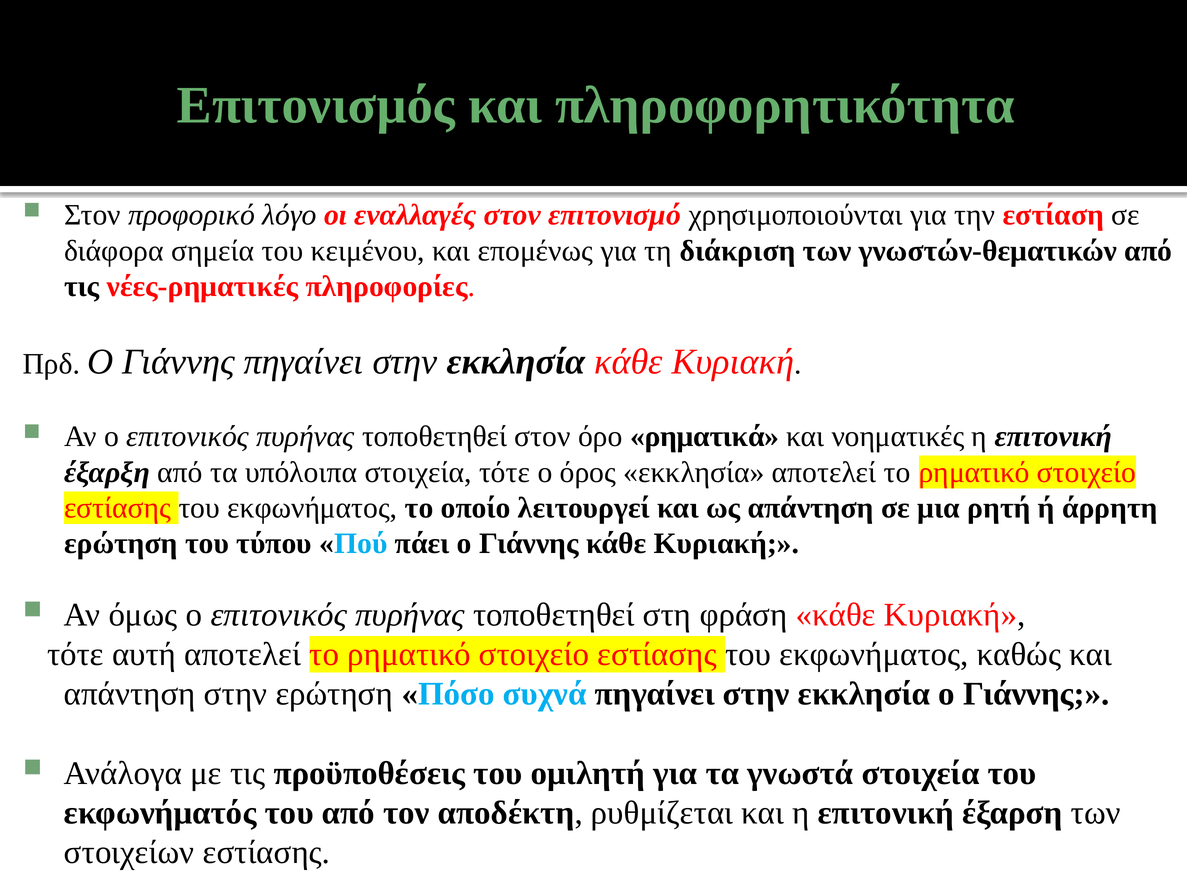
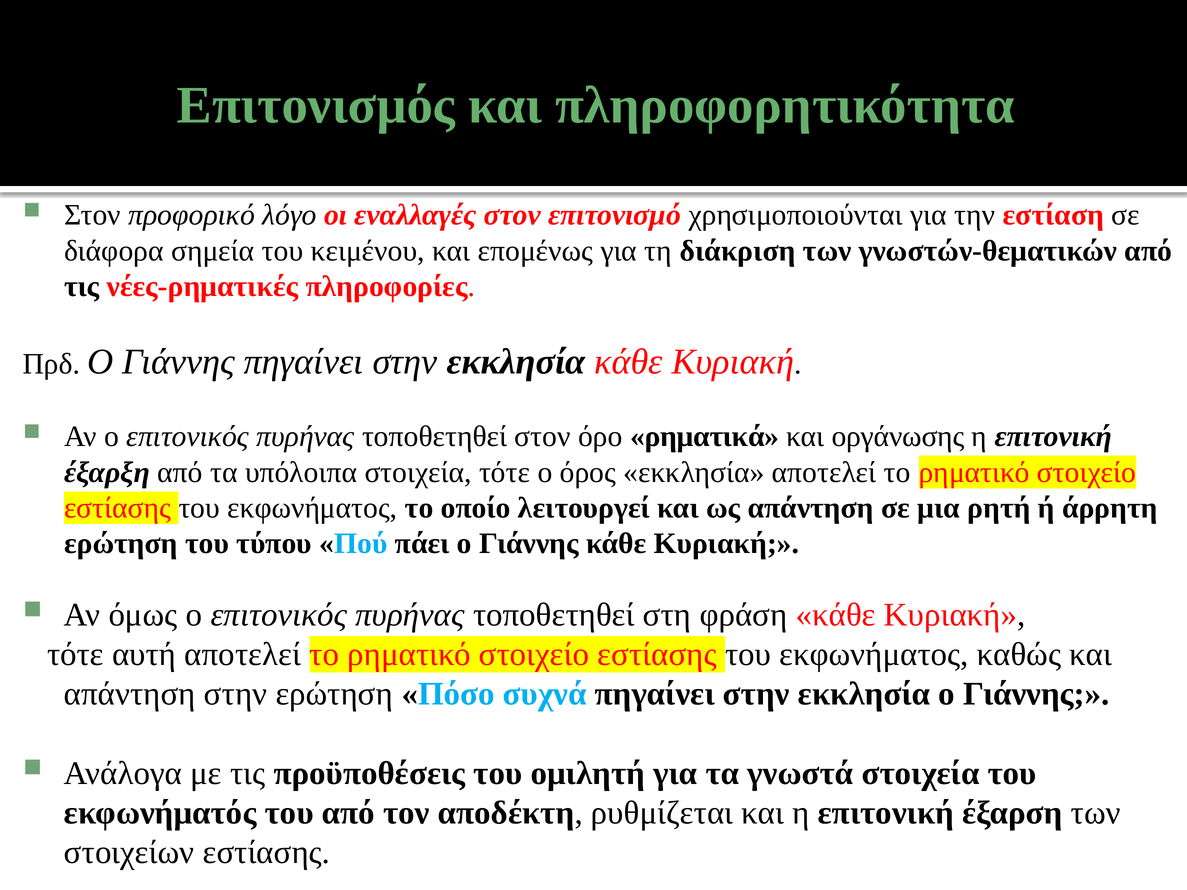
νοηματικές: νοηματικές -> οργάνωσης
